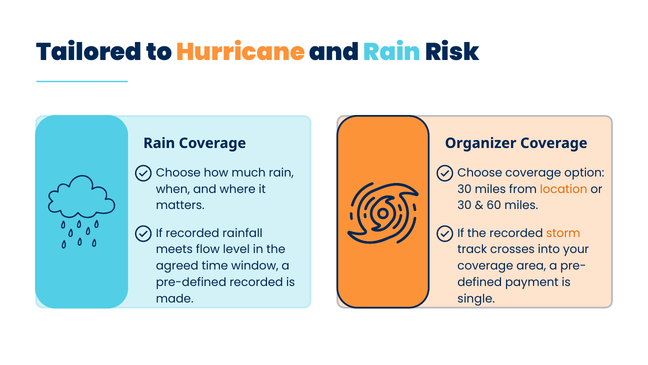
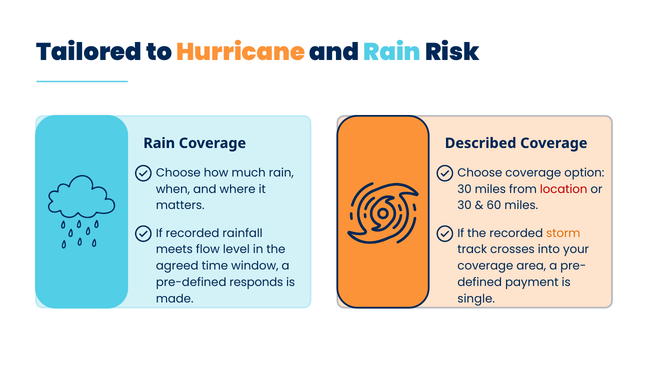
Organizer: Organizer -> Described
location colour: orange -> red
pre-defined recorded: recorded -> responds
